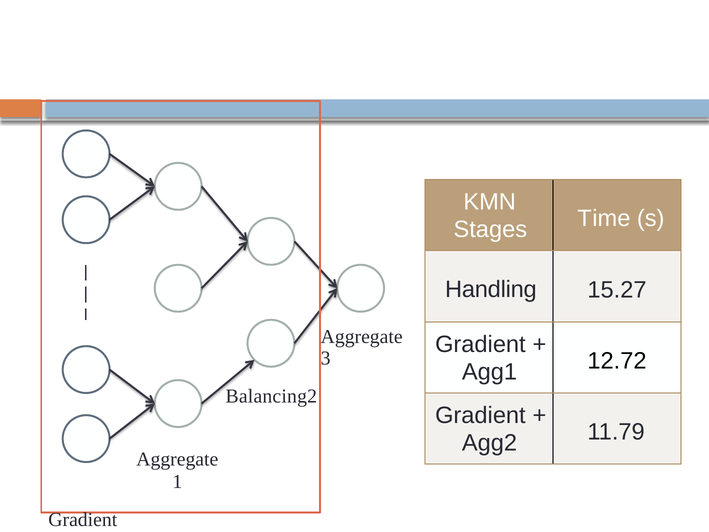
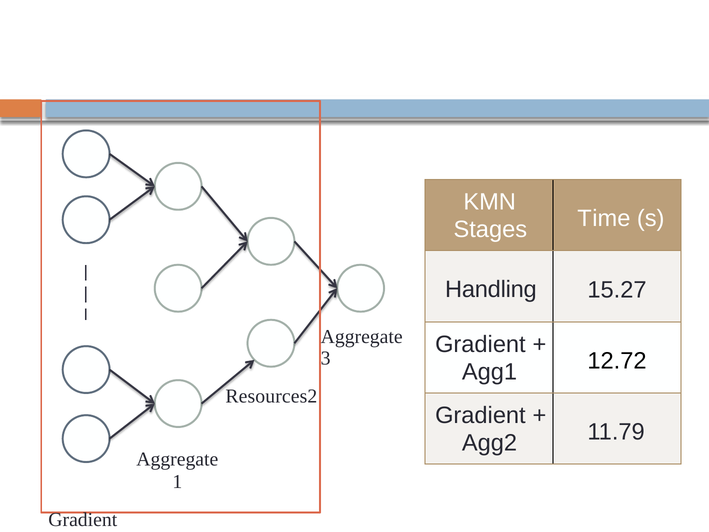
Balancing2: Balancing2 -> Resources2
